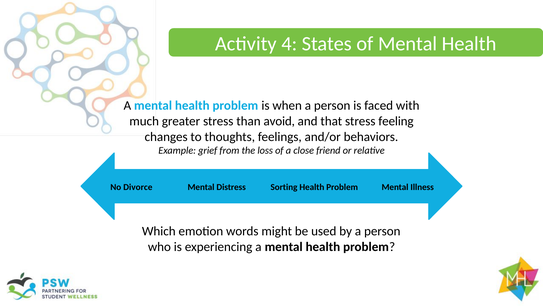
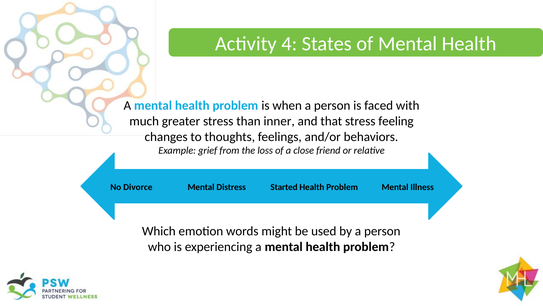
avoid: avoid -> inner
Sorting: Sorting -> Started
